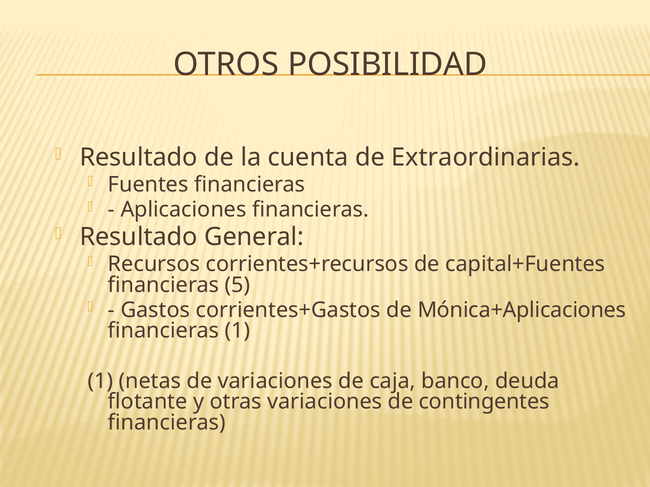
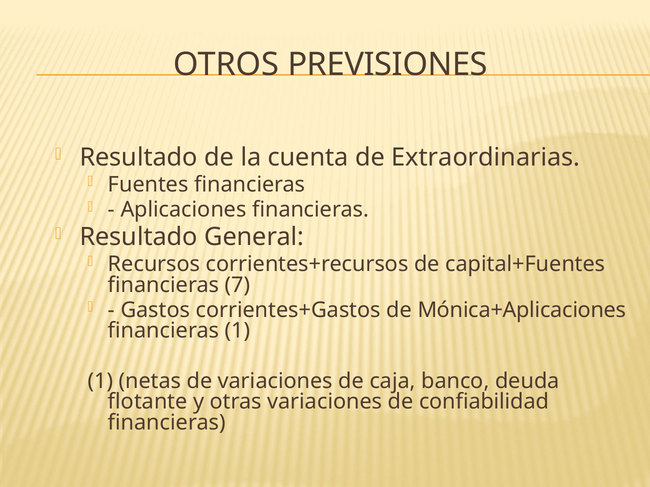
POSIBILIDAD: POSIBILIDAD -> PREVISIONES
5: 5 -> 7
contingentes: contingentes -> confiabilidad
